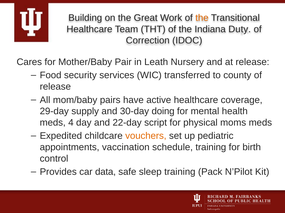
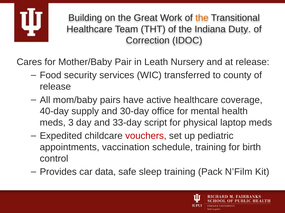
29-day: 29-day -> 40-day
doing: doing -> office
4: 4 -> 3
22-day: 22-day -> 33-day
moms: moms -> laptop
vouchers colour: orange -> red
N’Pilot: N’Pilot -> N’Film
